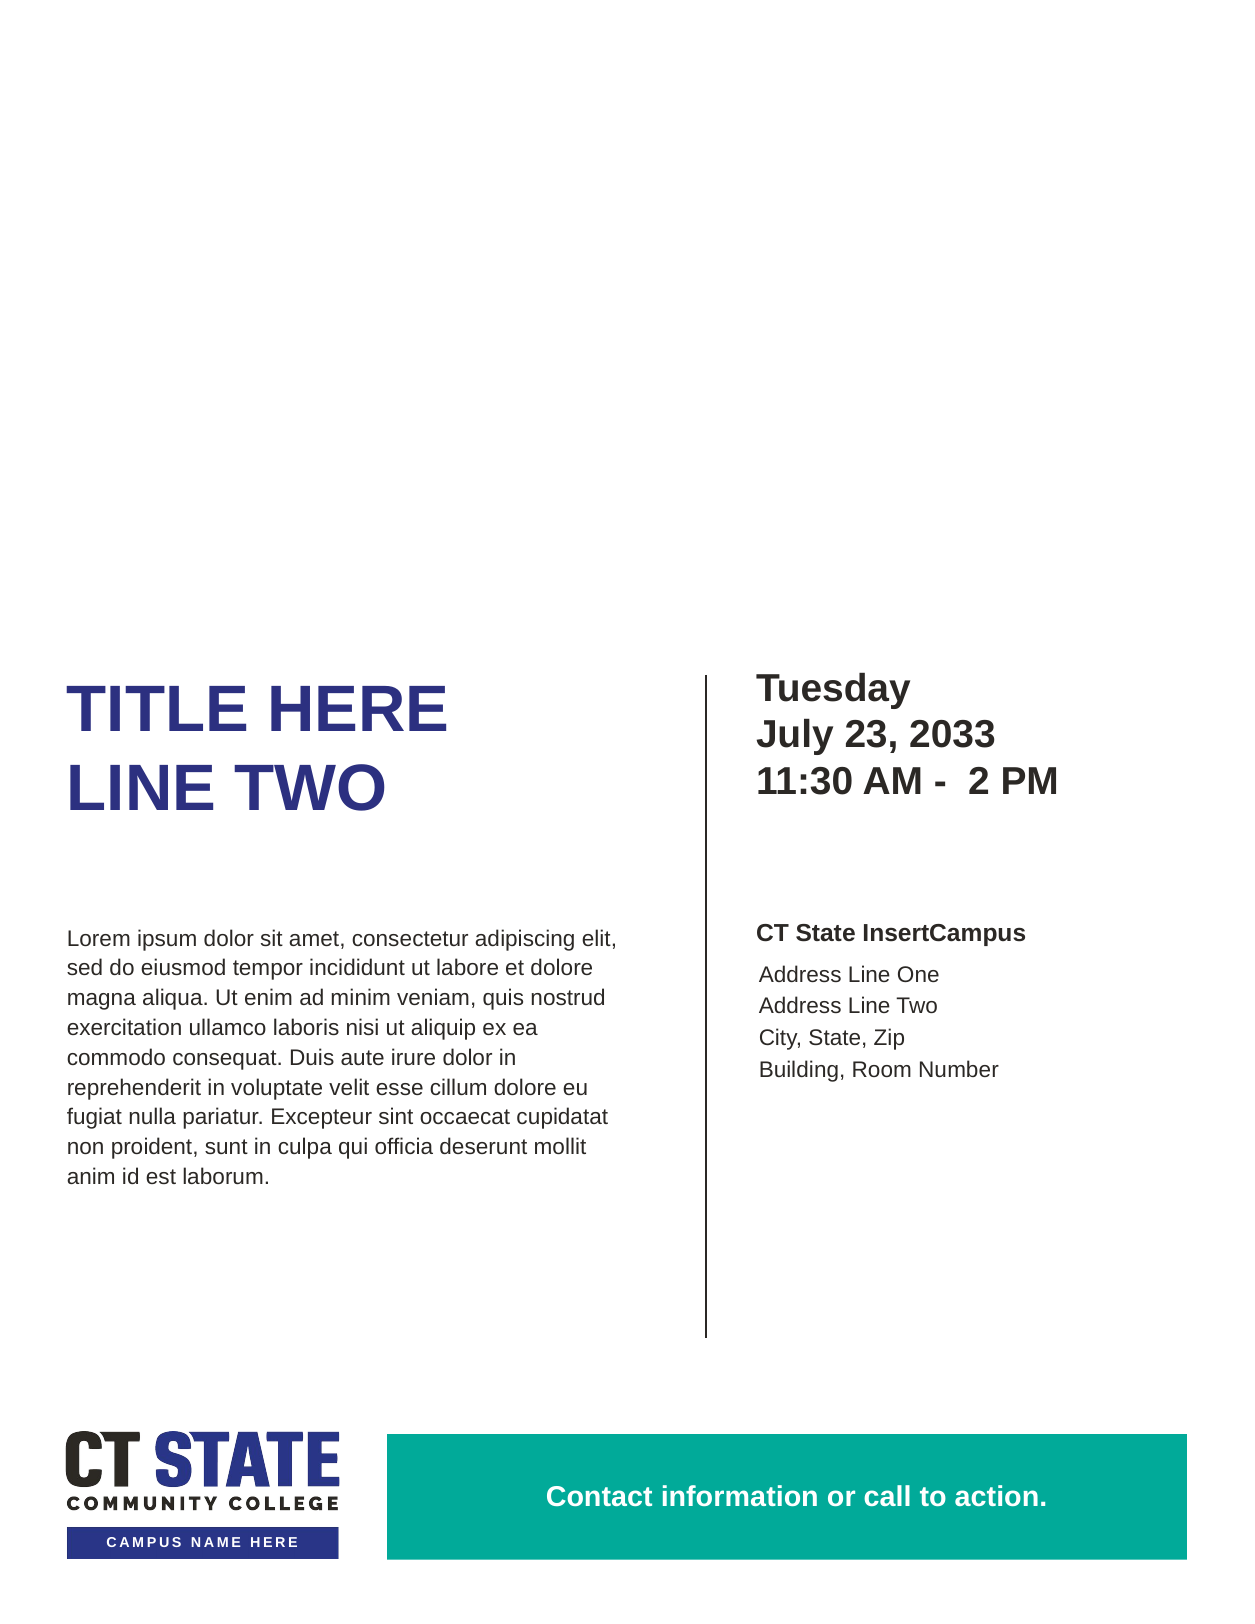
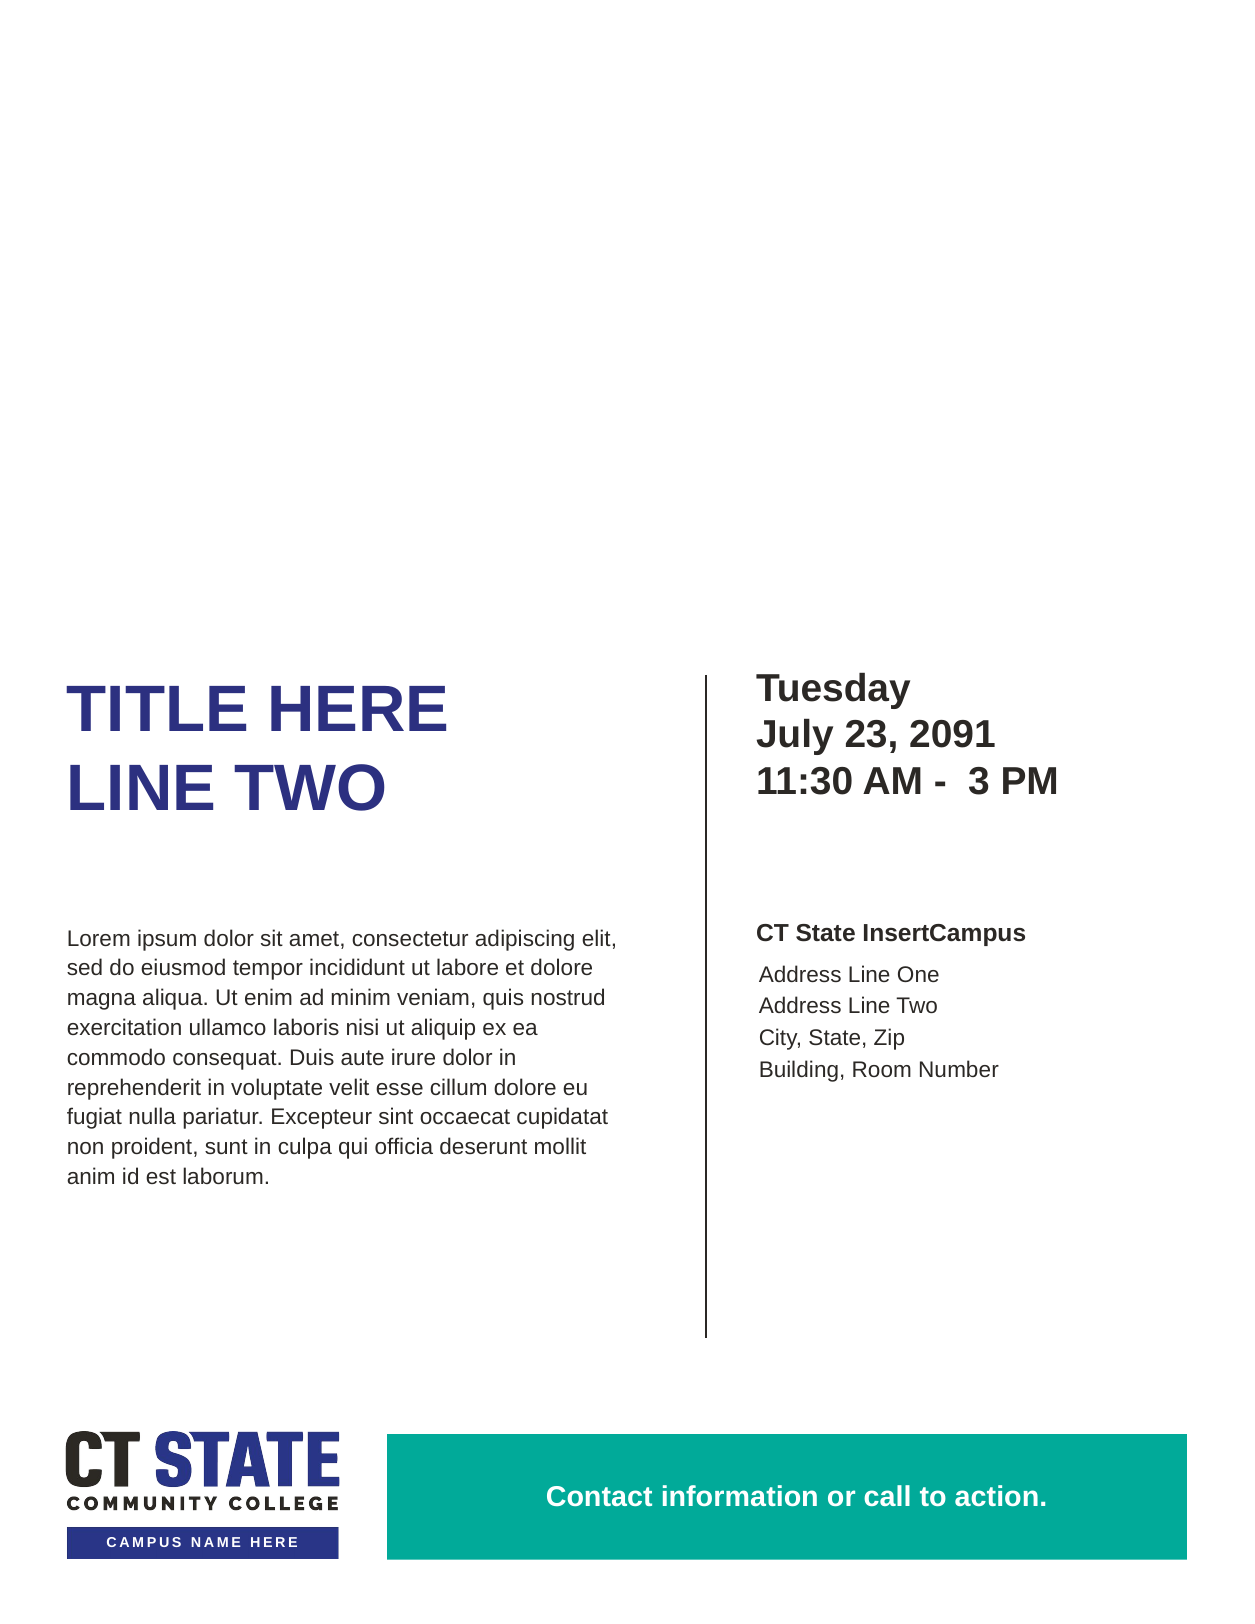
2033: 2033 -> 2091
2: 2 -> 3
